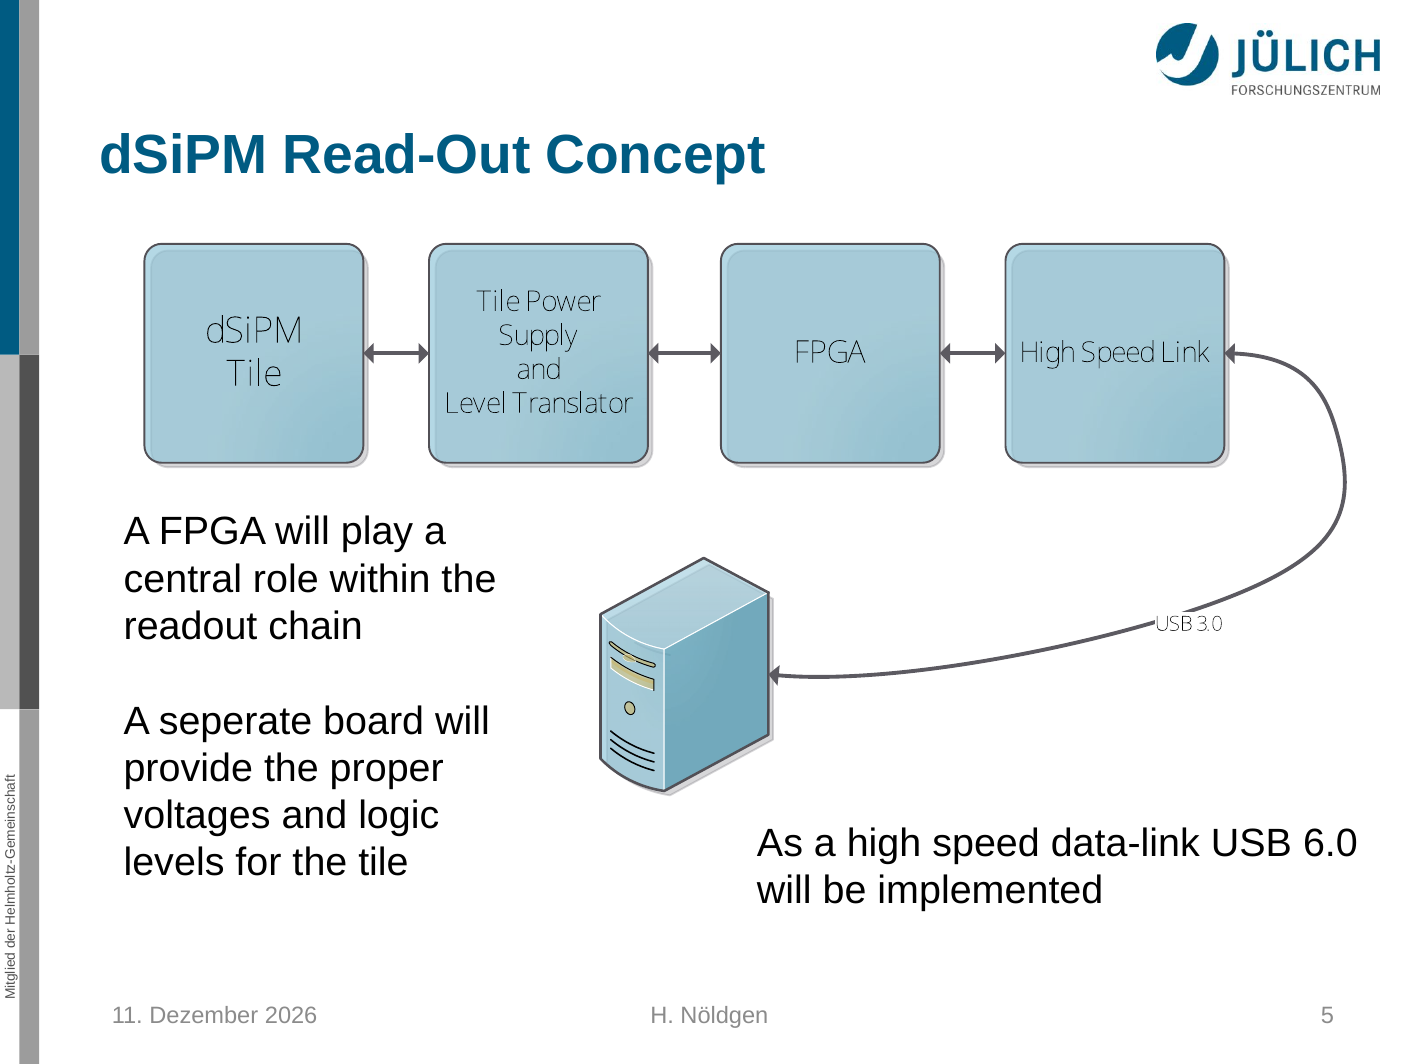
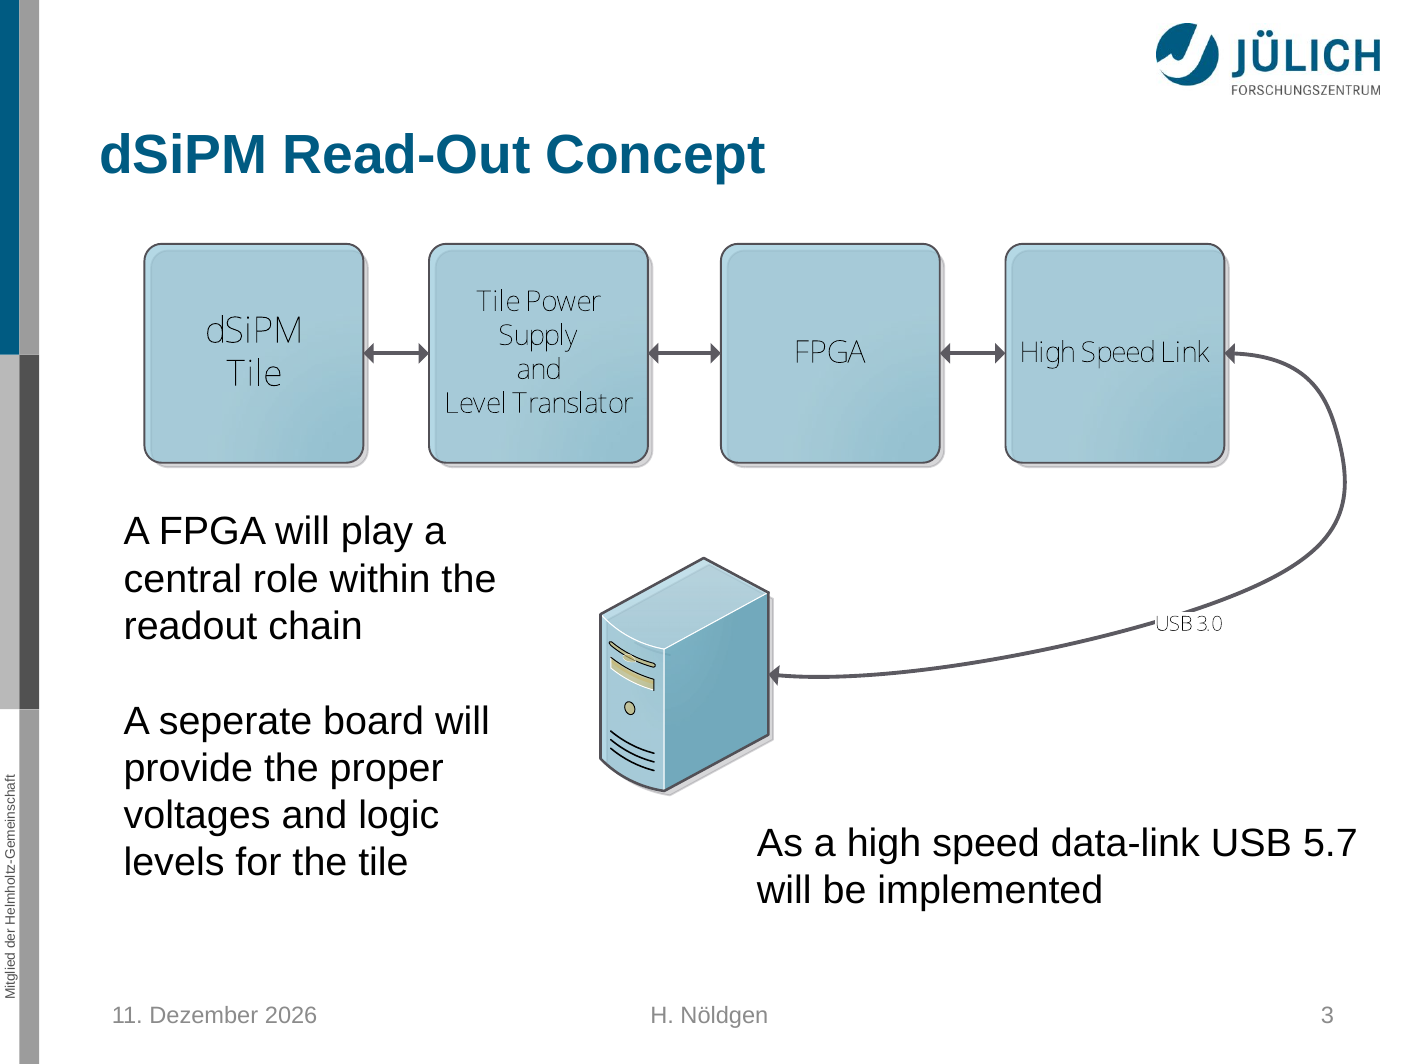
6.0: 6.0 -> 5.7
5: 5 -> 3
